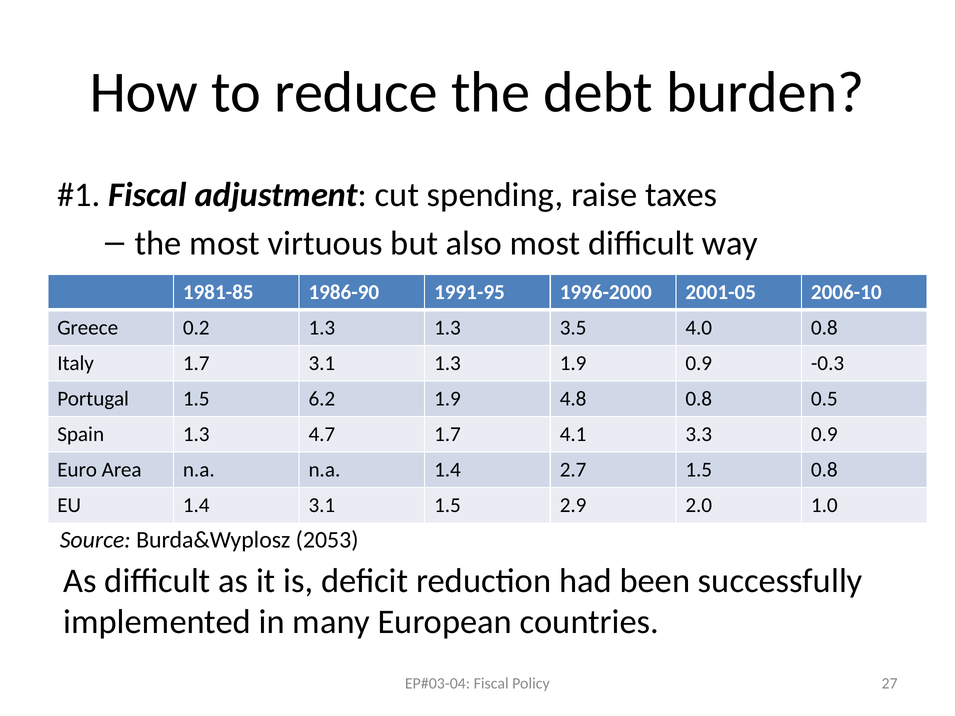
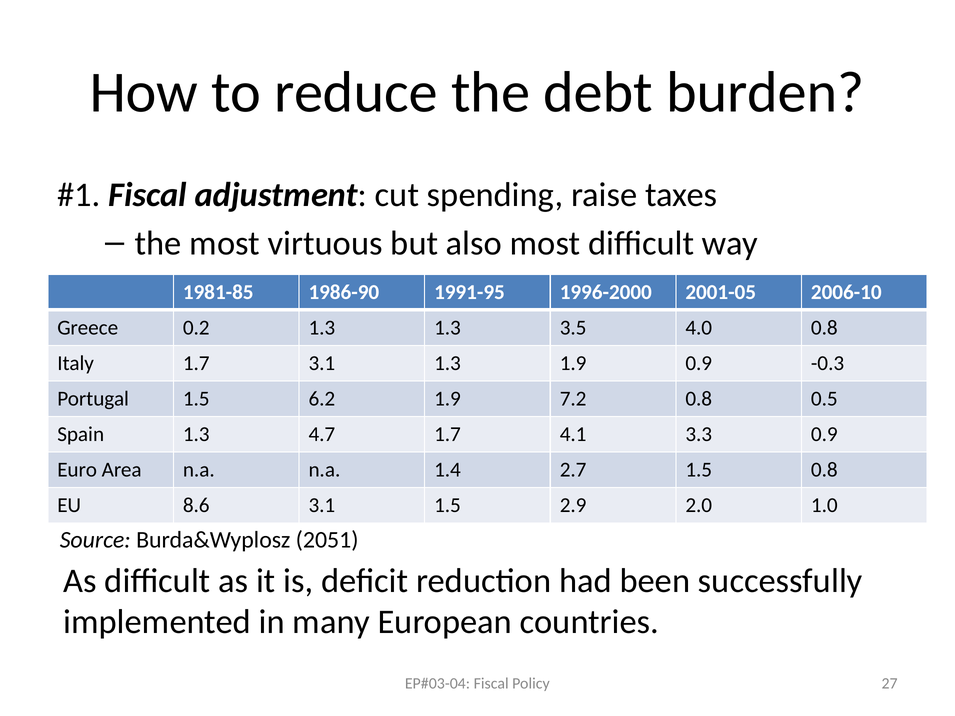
4.8: 4.8 -> 7.2
EU 1.4: 1.4 -> 8.6
2053: 2053 -> 2051
